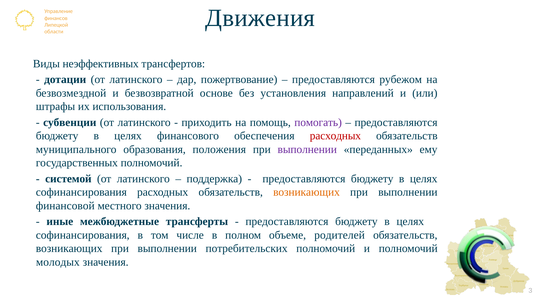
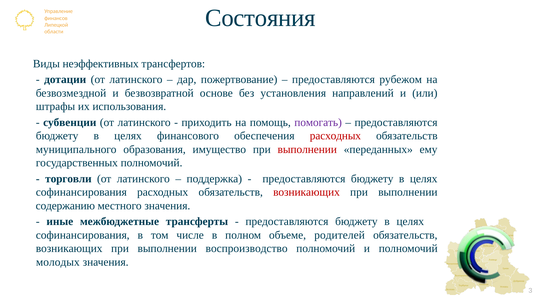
Движения: Движения -> Состояния
положения: положения -> имущество
выполнении at (307, 150) colour: purple -> red
системой: системой -> торговли
возникающих at (307, 192) colour: orange -> red
финансовой: финансовой -> содержанию
потребительских: потребительских -> воспроизводство
